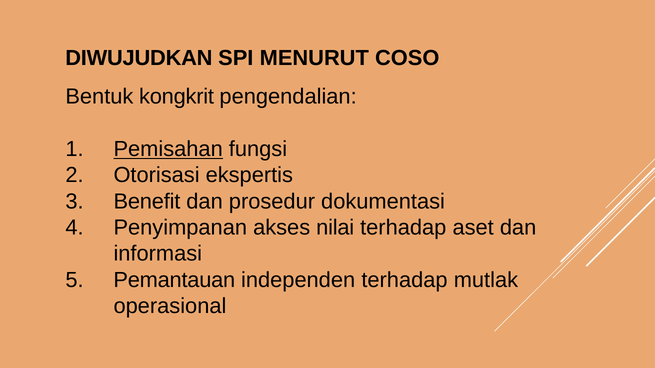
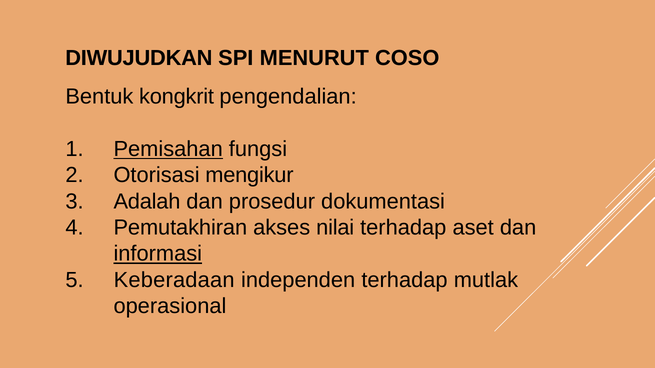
ekspertis: ekspertis -> mengikur
Benefit: Benefit -> Adalah
Penyimpanan: Penyimpanan -> Pemutakhiran
informasi underline: none -> present
Pemantauan: Pemantauan -> Keberadaan
